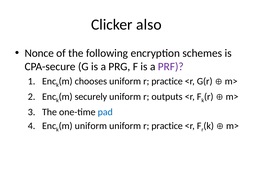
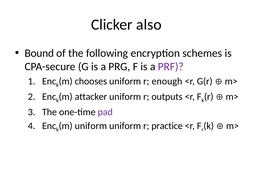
Nonce: Nonce -> Bound
chooses uniform r practice: practice -> enough
securely: securely -> attacker
pad colour: blue -> purple
